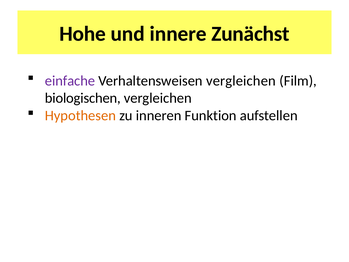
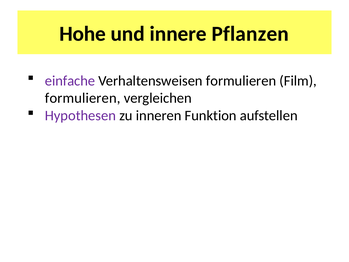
Zunächst: Zunächst -> Pflanzen
Verhaltensweisen vergleichen: vergleichen -> formulieren
biologischen at (83, 98): biologischen -> formulieren
Hypothesen colour: orange -> purple
